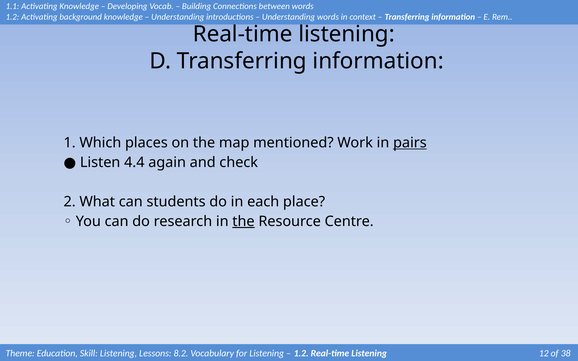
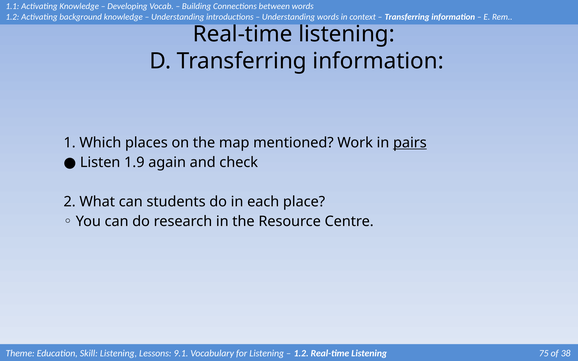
4.4: 4.4 -> 1.9
the at (243, 221) underline: present -> none
8.2: 8.2 -> 9.1
12: 12 -> 75
